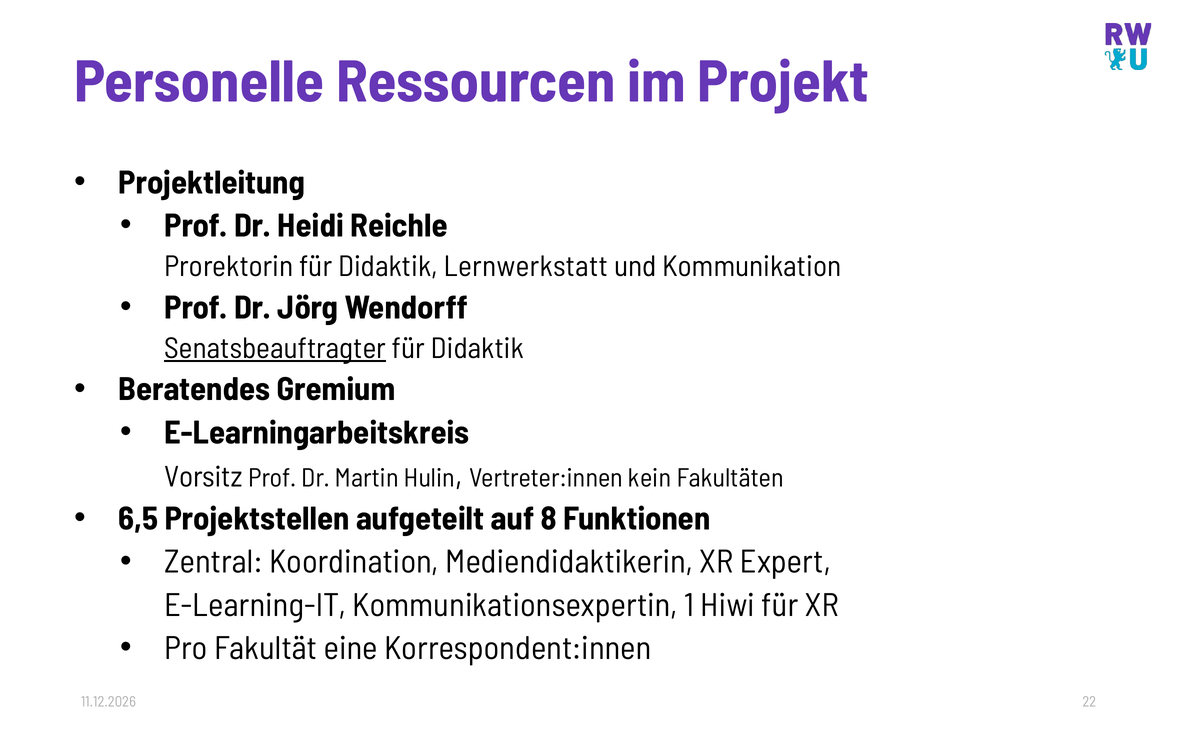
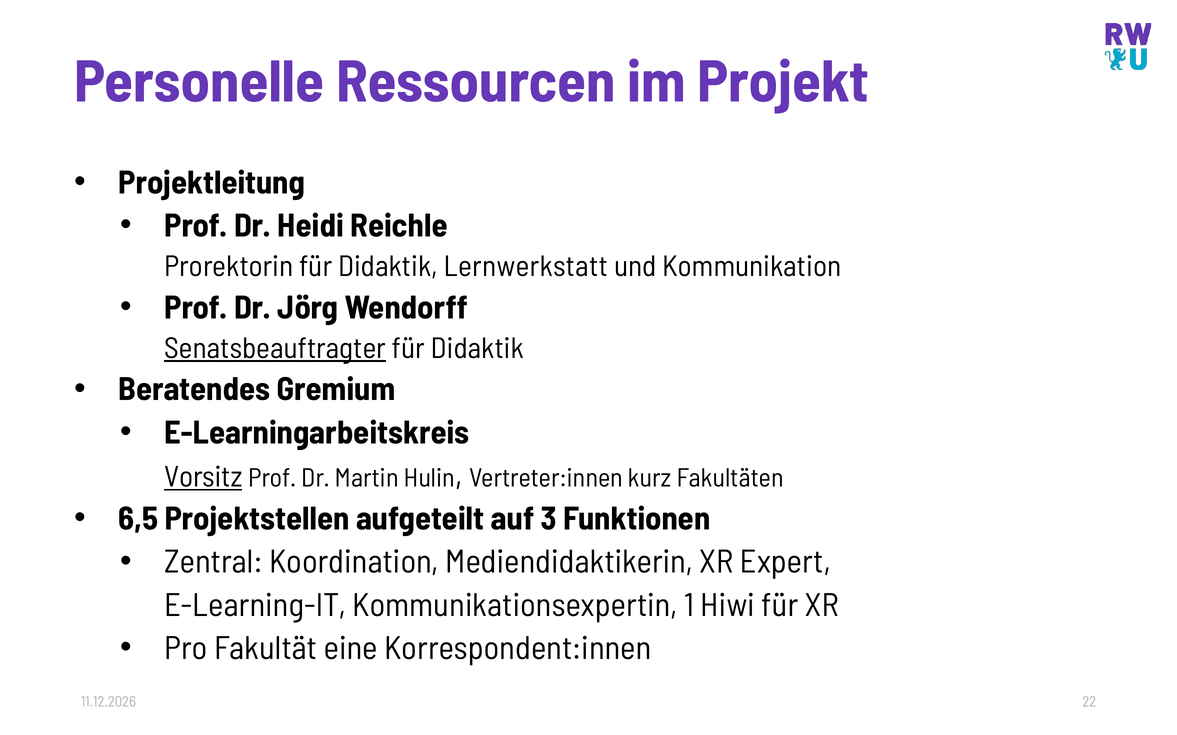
Vorsitz underline: none -> present
kein: kein -> kurz
8: 8 -> 3
